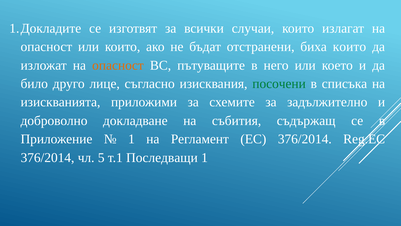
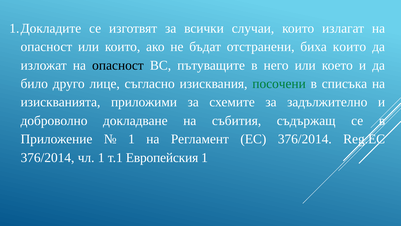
опасност at (118, 65) colour: orange -> black
чл 5: 5 -> 1
Последващи: Последващи -> Европейския
